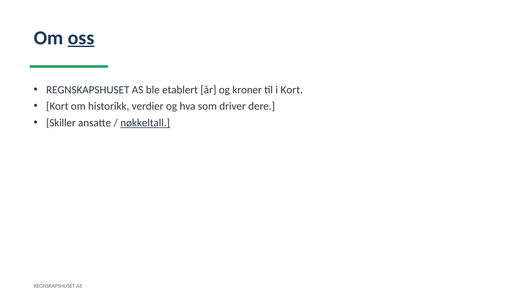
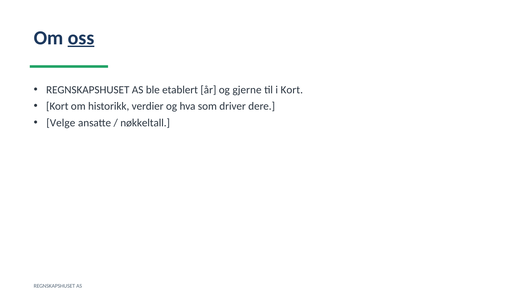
kroner: kroner -> gjerne
Skiller: Skiller -> Velge
nøkkeltall underline: present -> none
